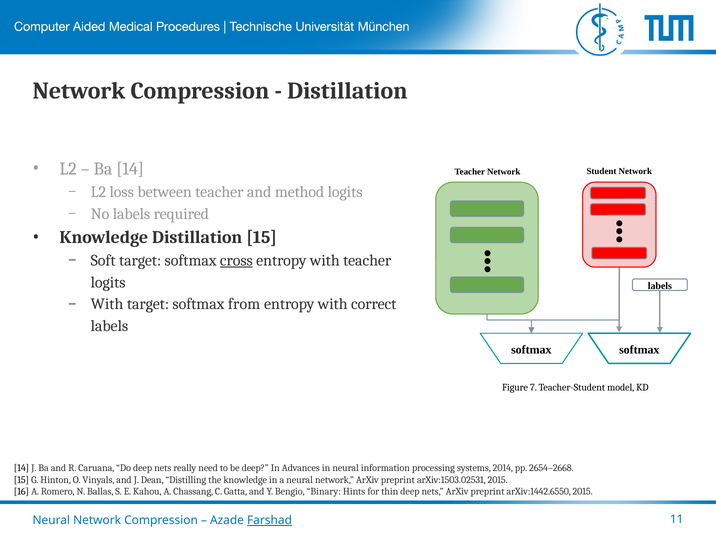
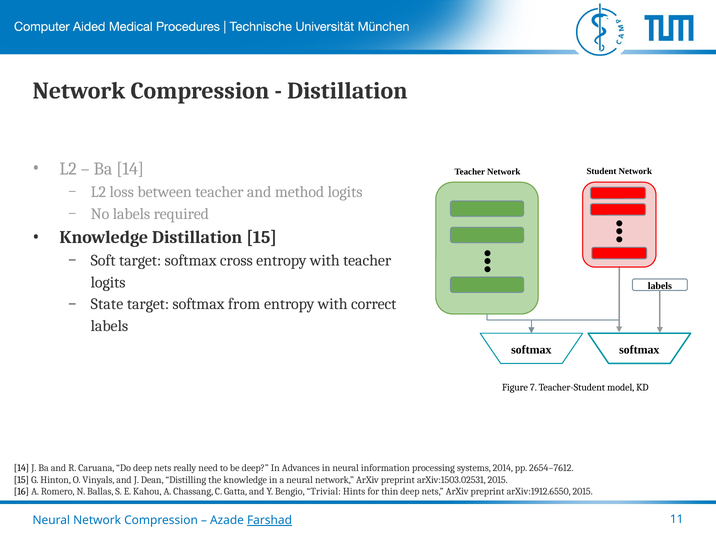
cross underline: present -> none
With at (107, 304): With -> State
2654–2668: 2654–2668 -> 2654–7612
Binary: Binary -> Trivial
arXiv:1442.6550: arXiv:1442.6550 -> arXiv:1912.6550
